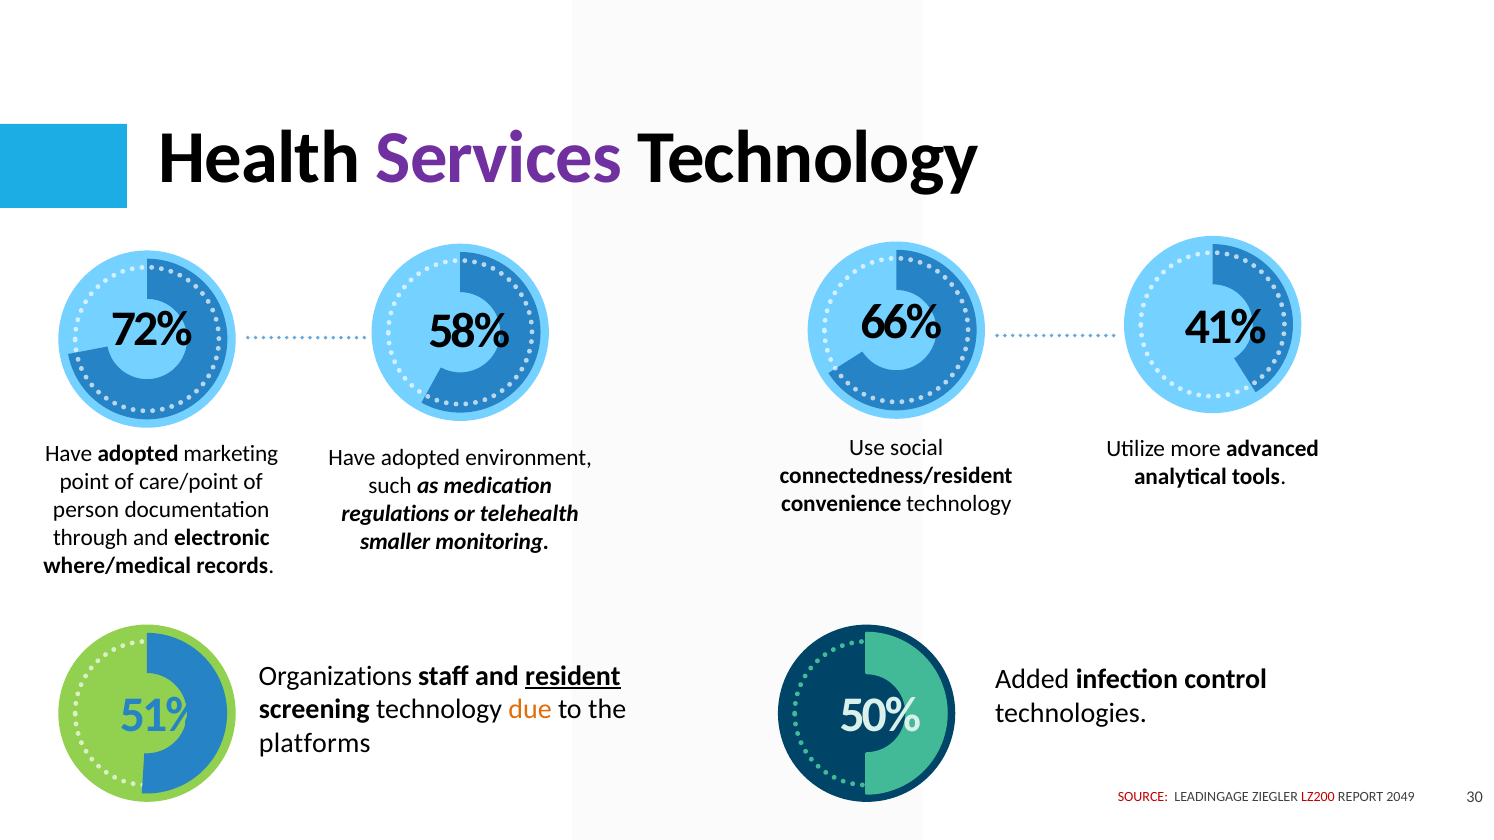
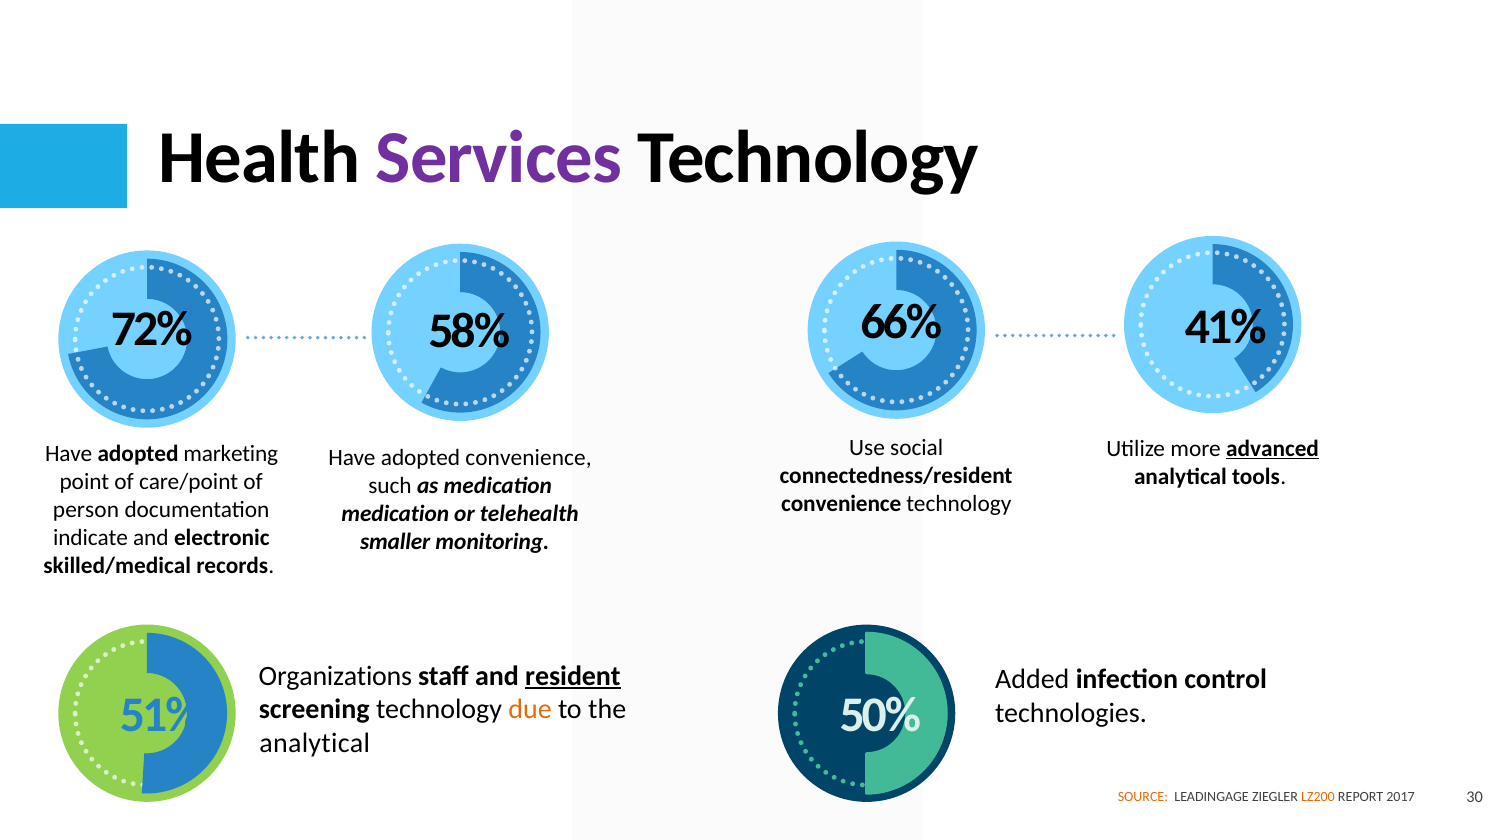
advanced underline: none -> present
adopted environment: environment -> convenience
regulations at (395, 514): regulations -> medication
through: through -> indicate
where/medical: where/medical -> skilled/medical
platforms at (315, 744): platforms -> analytical
SOURCE colour: red -> orange
LZ200 colour: red -> orange
2049: 2049 -> 2017
